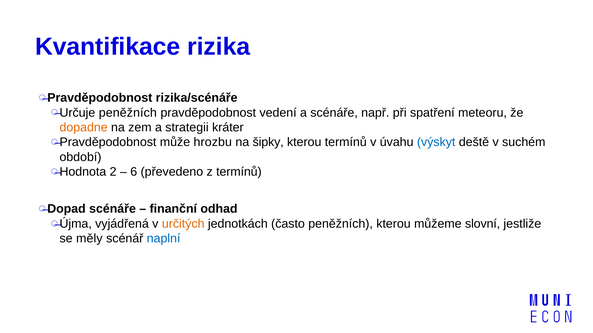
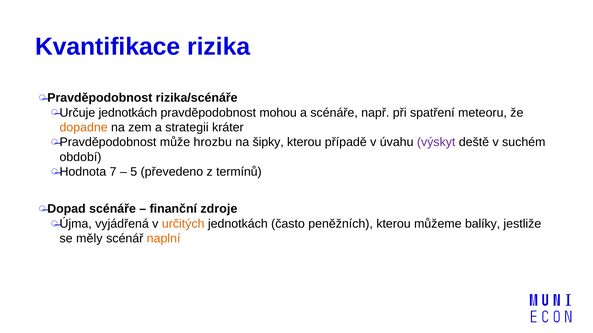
peněžních at (128, 113): peněžních -> jednotkách
vedení: vedení -> mohou
kterou termínů: termínů -> případě
výskyt colour: blue -> purple
2: 2 -> 7
6: 6 -> 5
odhad: odhad -> zdroje
slovní: slovní -> balíky
naplní colour: blue -> orange
